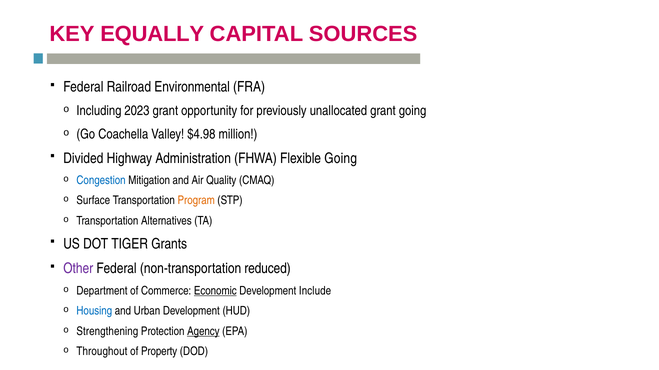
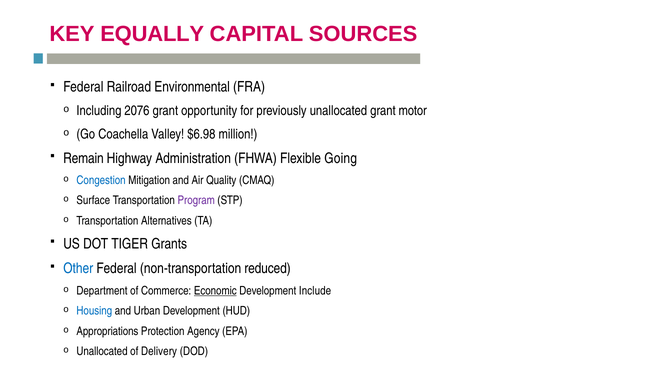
2023: 2023 -> 2076
grant going: going -> motor
$4.98: $4.98 -> $6.98
Divided: Divided -> Remain
Program colour: orange -> purple
Other colour: purple -> blue
Strengthening: Strengthening -> Appropriations
Agency underline: present -> none
Throughout at (102, 352): Throughout -> Unallocated
Property: Property -> Delivery
